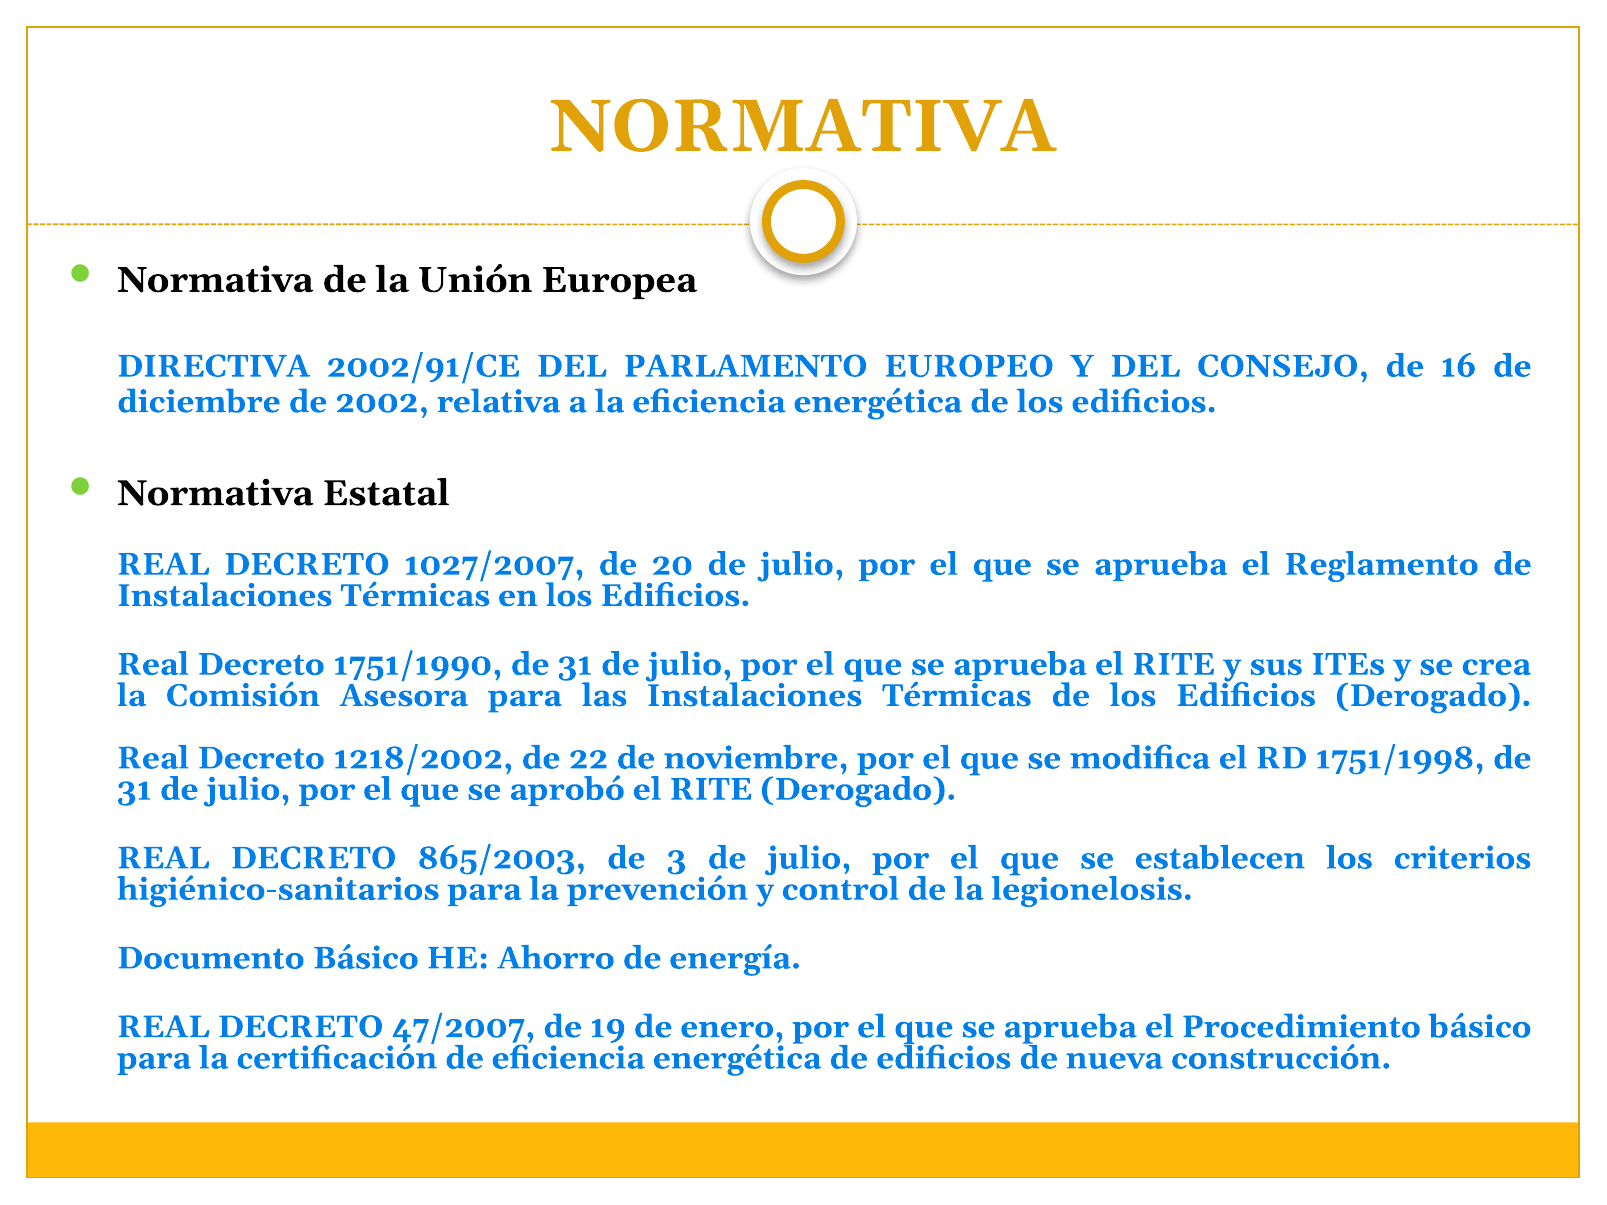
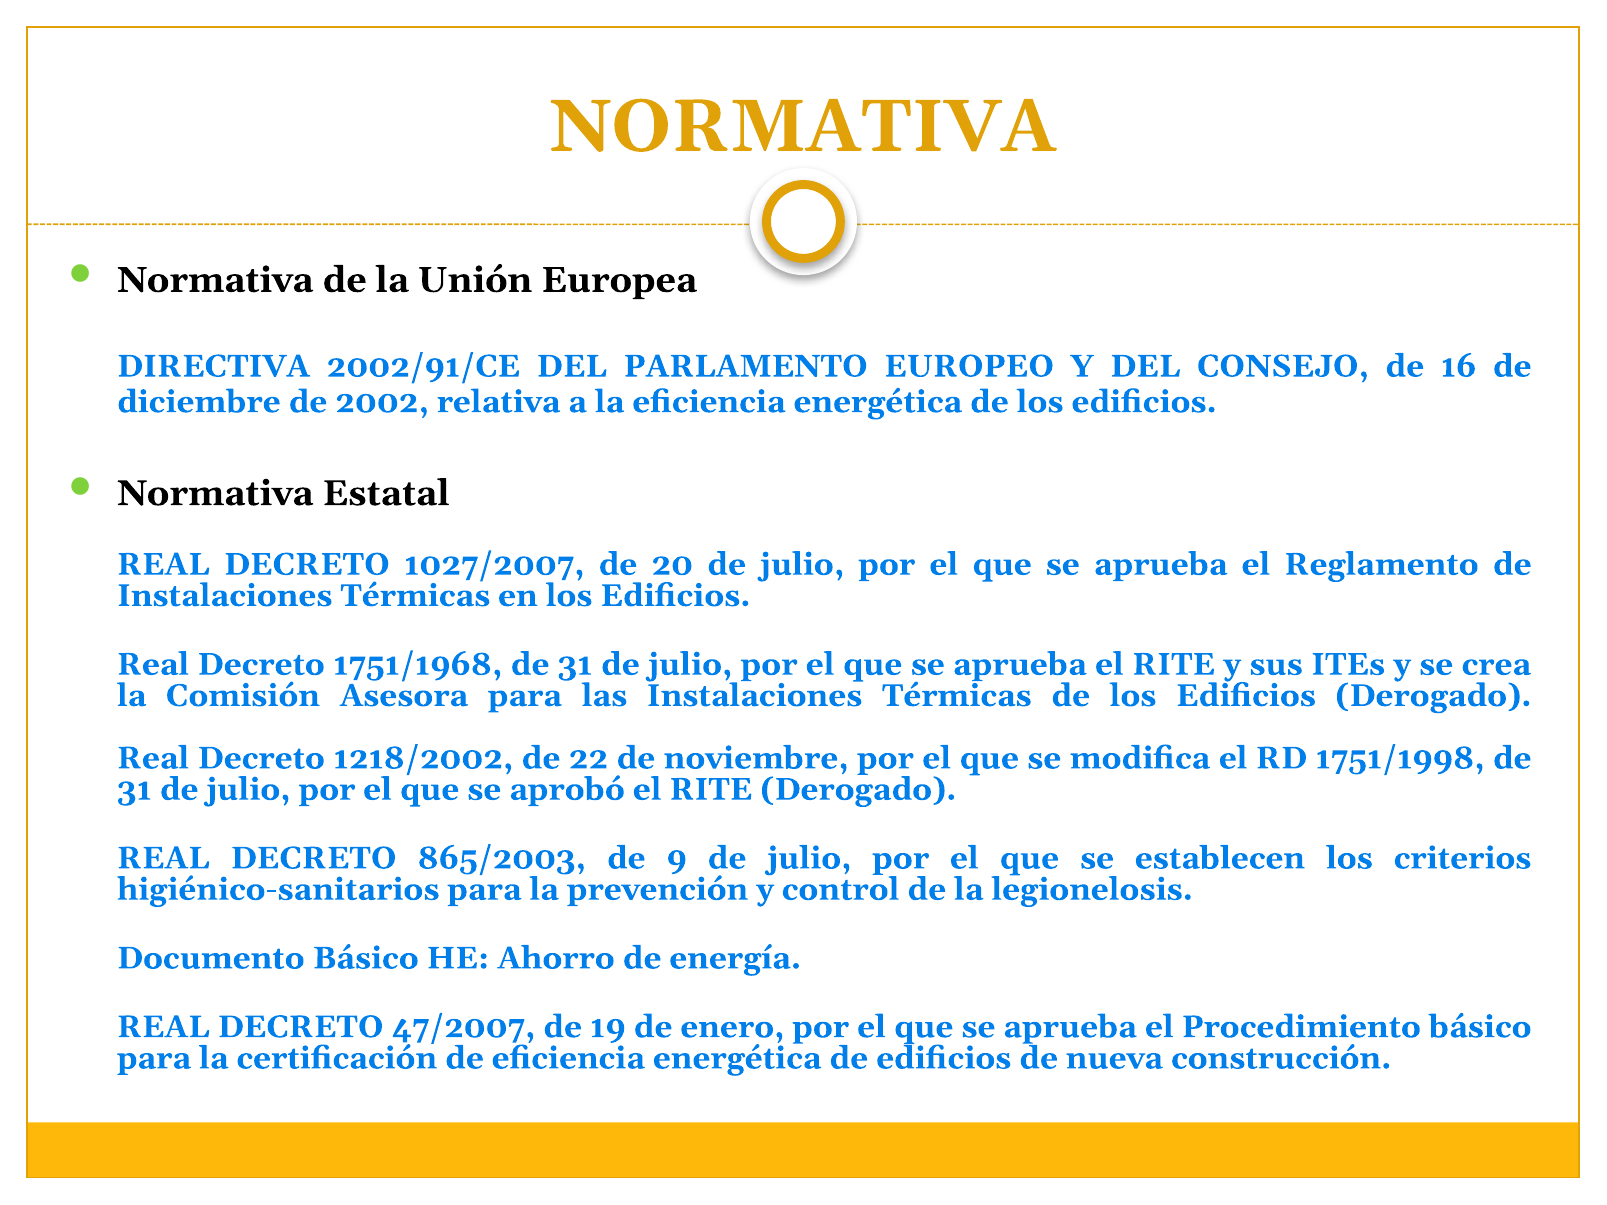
1751/1990: 1751/1990 -> 1751/1968
3: 3 -> 9
